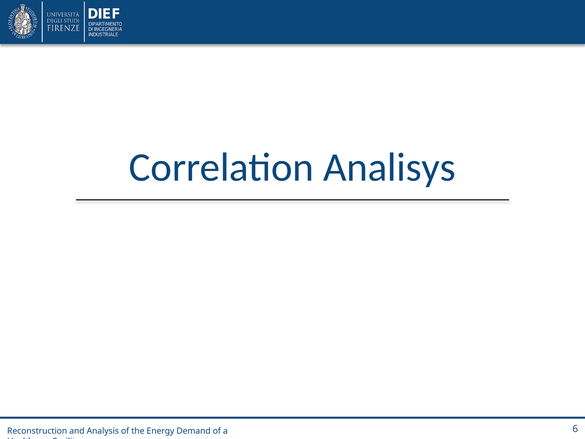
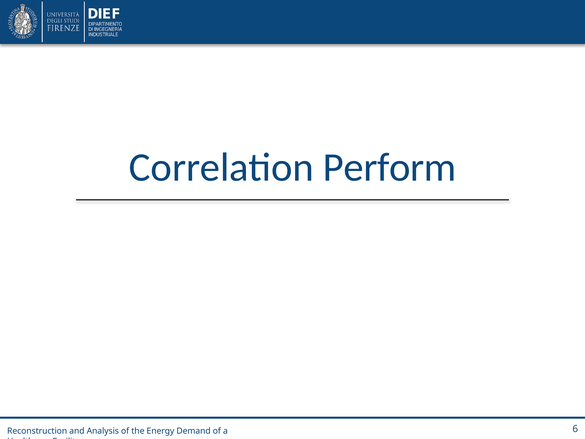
Analisys: Analisys -> Perform
